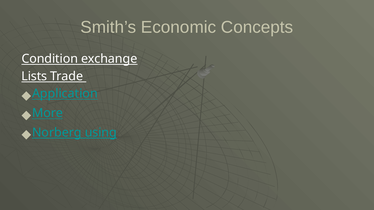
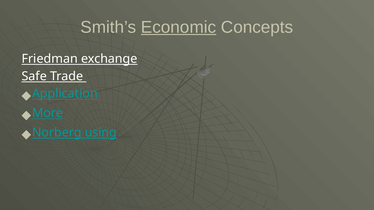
Economic underline: none -> present
Condition: Condition -> Friedman
Lists: Lists -> Safe
